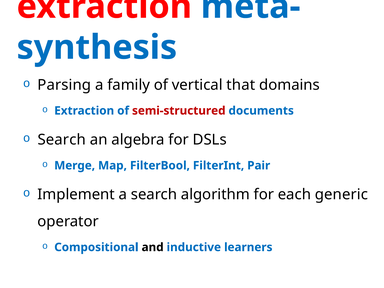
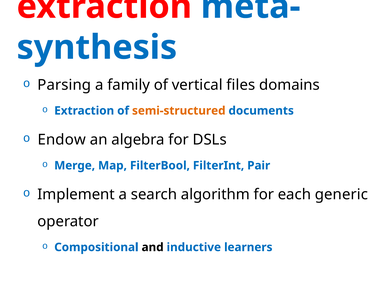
that: that -> files
semi-structured colour: red -> orange
Search at (62, 140): Search -> Endow
